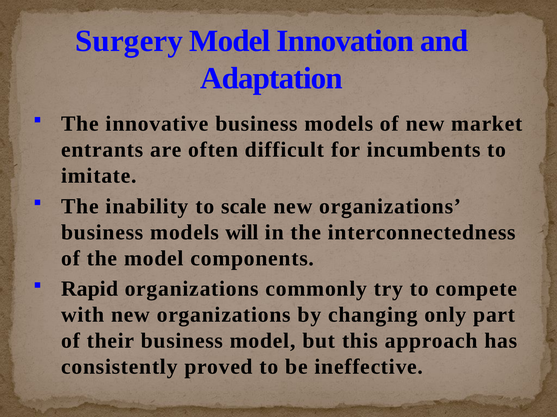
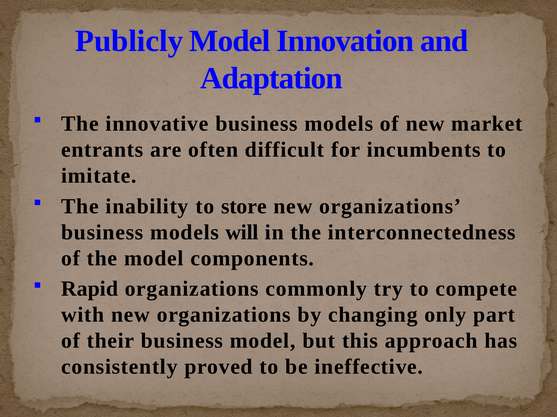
Surgery: Surgery -> Publicly
scale: scale -> store
